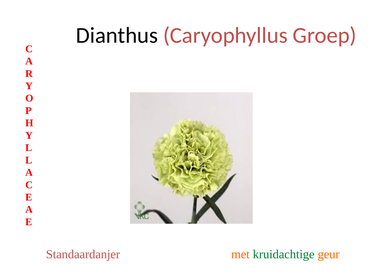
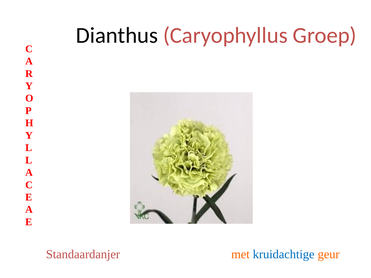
kruidachtige colour: green -> blue
